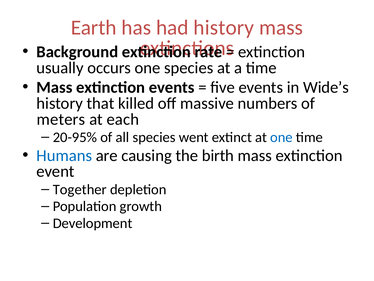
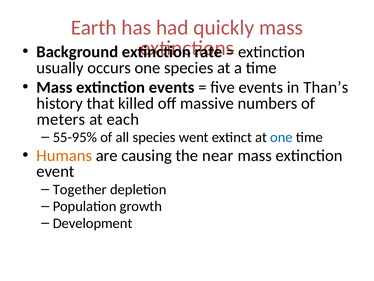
had history: history -> quickly
Wide’s: Wide’s -> Than’s
20-95%: 20-95% -> 55-95%
Humans colour: blue -> orange
birth: birth -> near
